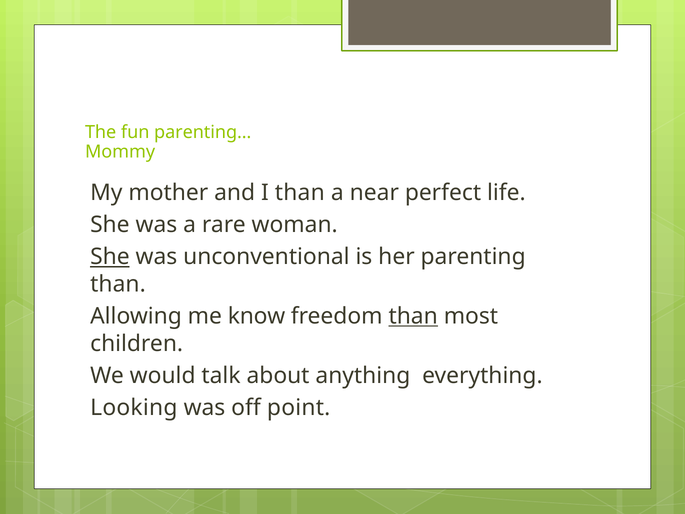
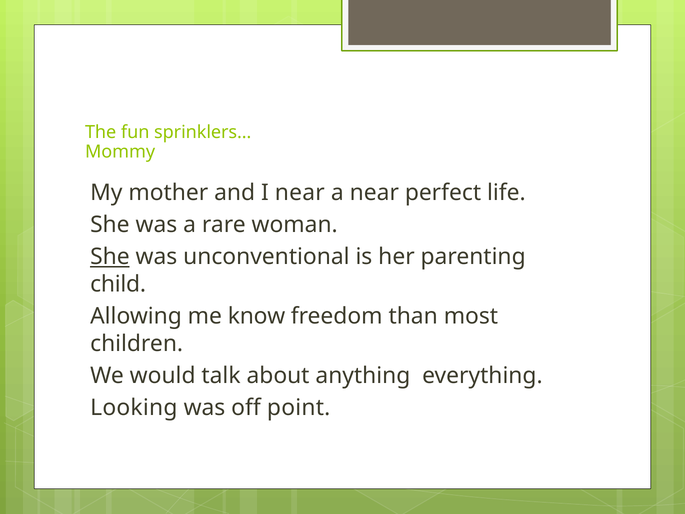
parenting…: parenting… -> sprinklers…
I than: than -> near
than at (118, 284): than -> child
than at (413, 316) underline: present -> none
